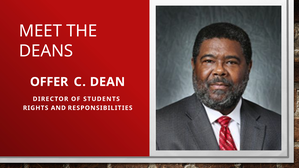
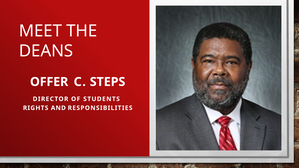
DEAN: DEAN -> STEPS
